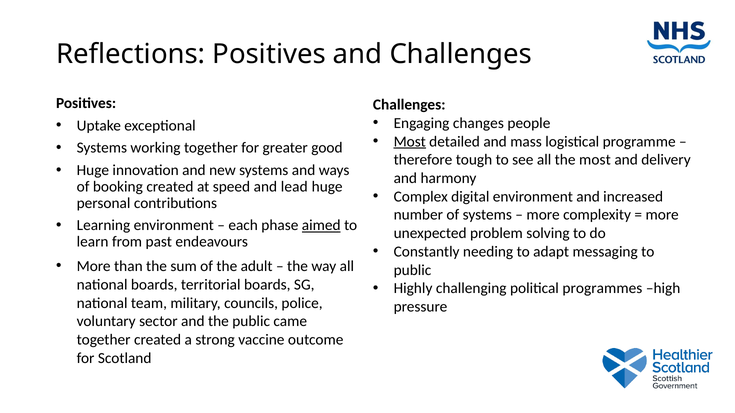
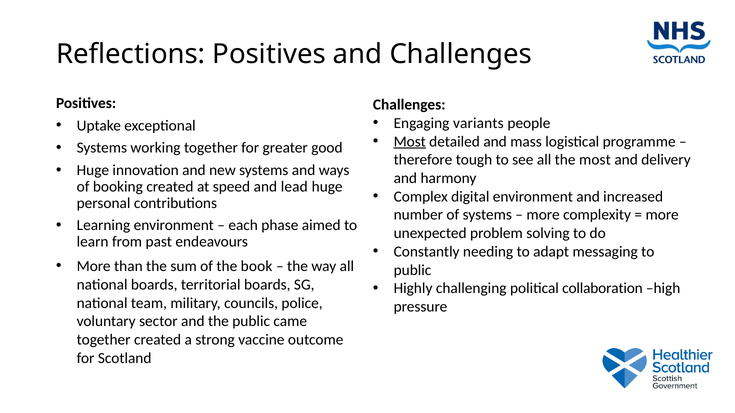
changes: changes -> variants
aimed underline: present -> none
adult: adult -> book
programmes: programmes -> collaboration
